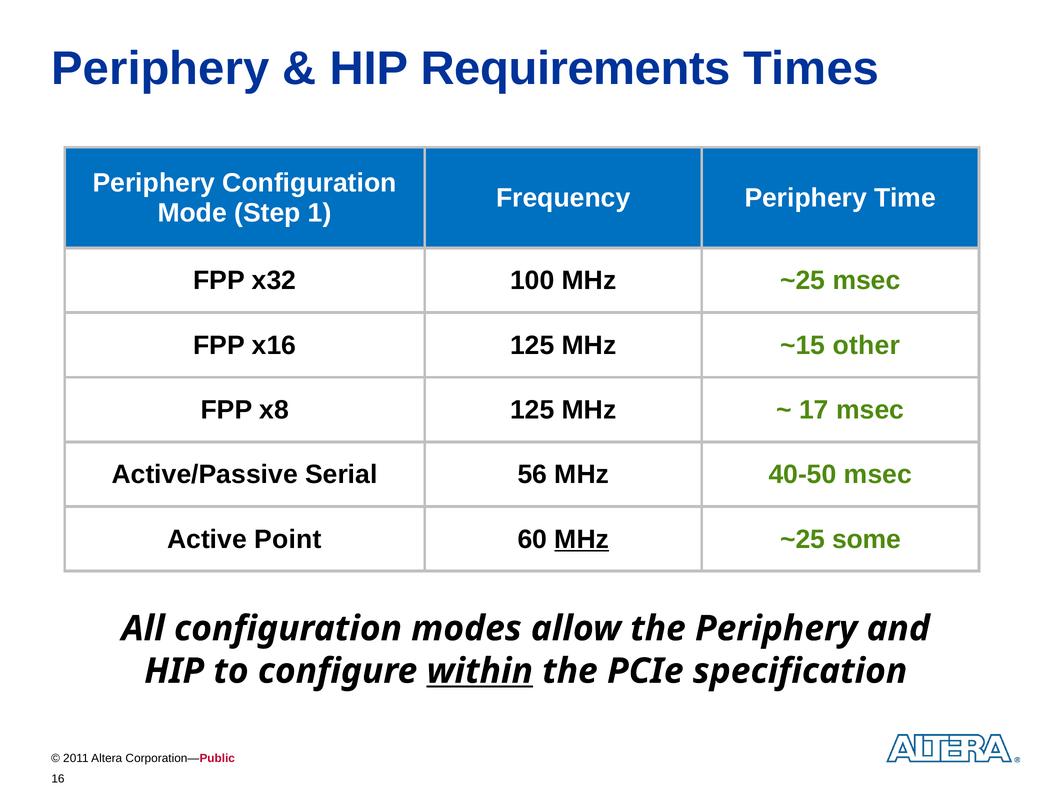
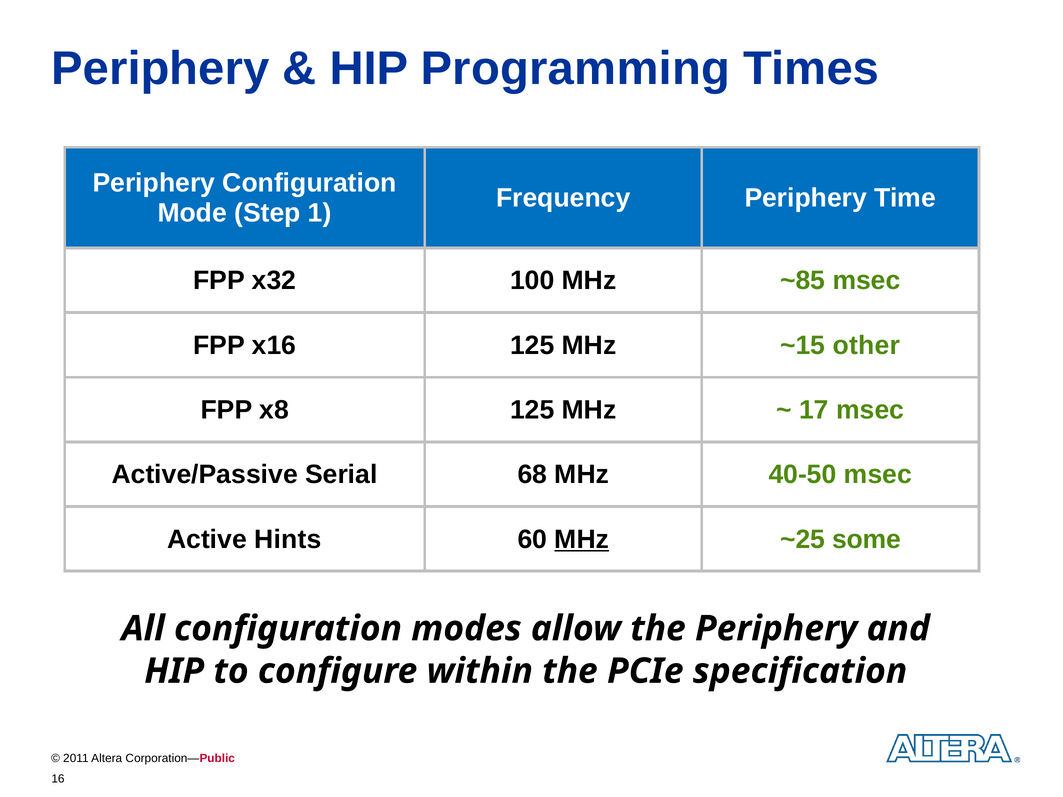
Requirements: Requirements -> Programming
100 MHz ~25: ~25 -> ~85
56: 56 -> 68
Point: Point -> Hints
within underline: present -> none
